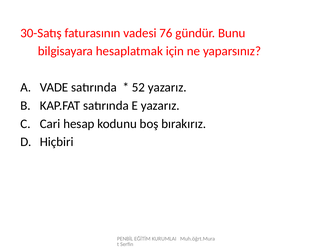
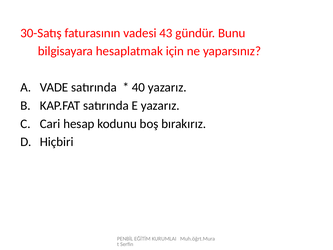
76: 76 -> 43
52: 52 -> 40
